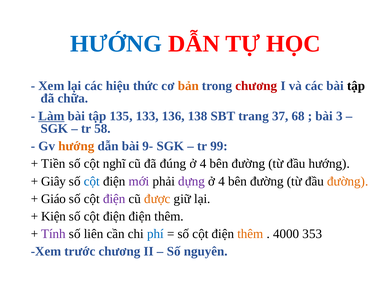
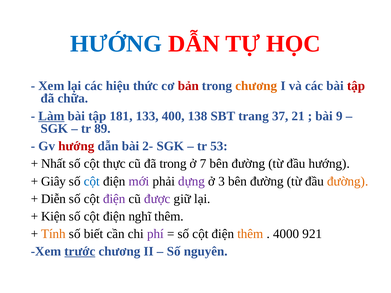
bản colour: orange -> red
chương at (256, 86) colour: red -> orange
tập at (356, 86) colour: black -> red
135: 135 -> 181
136: 136 -> 400
68: 68 -> 21
3: 3 -> 9
58: 58 -> 89
hướng at (76, 146) colour: orange -> red
9-: 9- -> 2-
99: 99 -> 53
Tiền: Tiền -> Nhất
nghĩ: nghĩ -> thực
đã đúng: đúng -> trong
4 at (203, 164): 4 -> 7
4 at (222, 181): 4 -> 3
Giáo: Giáo -> Diễn
được colour: orange -> purple
điện điện: điện -> nghĩ
Tính colour: purple -> orange
liên: liên -> biết
phí colour: blue -> purple
353: 353 -> 921
trước underline: none -> present
